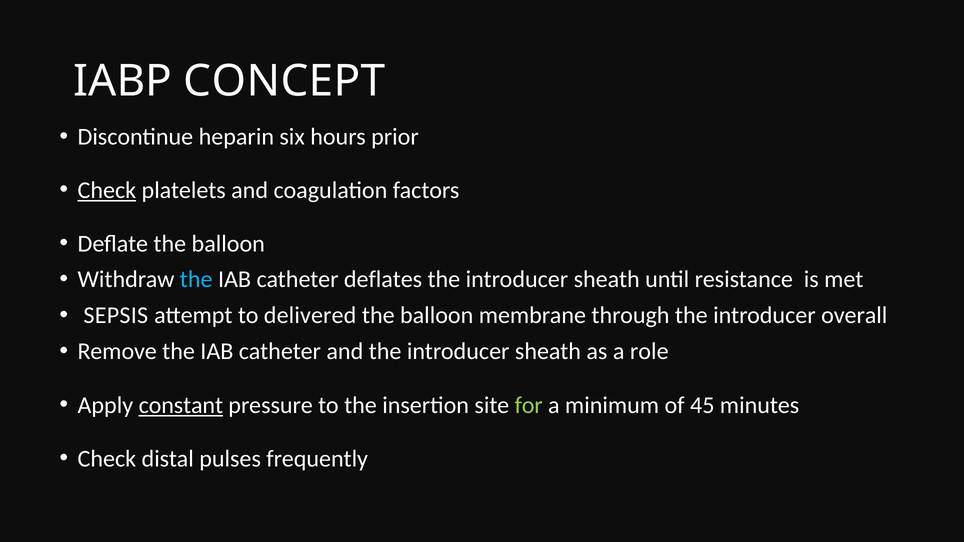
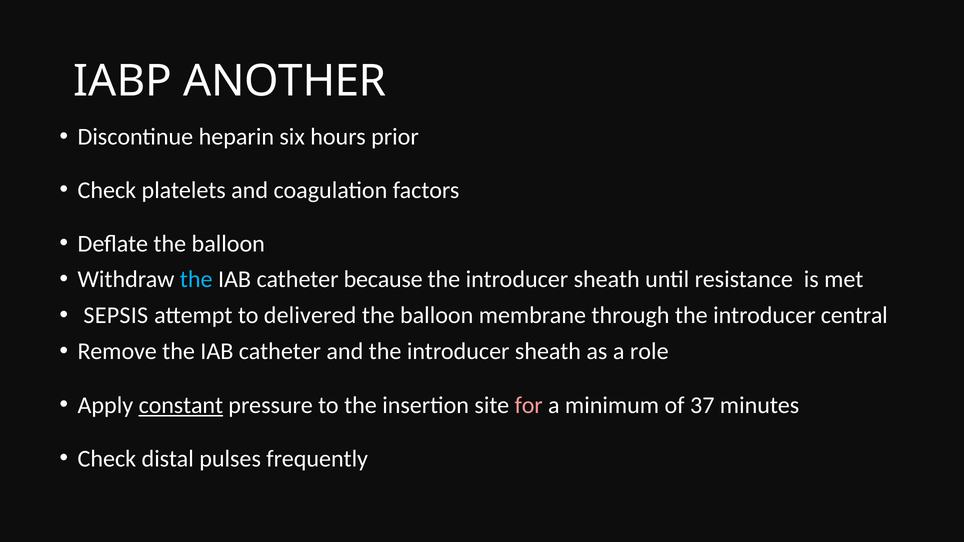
CONCEPT: CONCEPT -> ANOTHER
Check at (107, 190) underline: present -> none
deflates: deflates -> because
overall: overall -> central
for colour: light green -> pink
45: 45 -> 37
